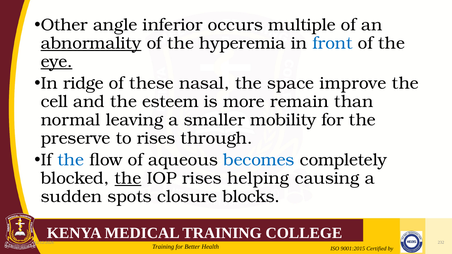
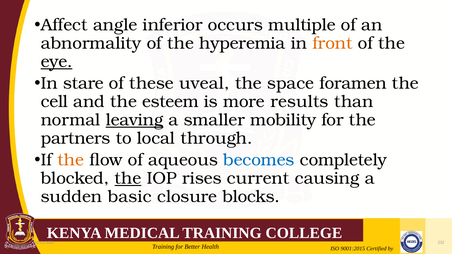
Other: Other -> Affect
abnormality underline: present -> none
front colour: blue -> orange
ridge: ridge -> stare
nasal: nasal -> uveal
improve: improve -> foramen
remain: remain -> results
leaving underline: none -> present
preserve: preserve -> partners
to rises: rises -> local
the at (71, 160) colour: blue -> orange
helping: helping -> current
spots: spots -> basic
